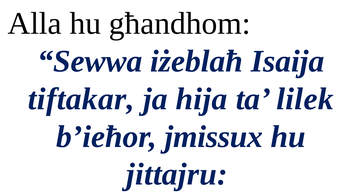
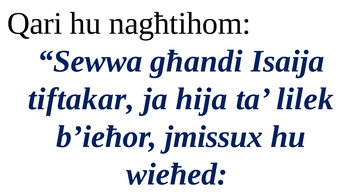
Alla: Alla -> Qari
għandhom: għandhom -> nagħtihom
iżeblaħ: iżeblaħ -> għandi
jittajru: jittajru -> wieħed
